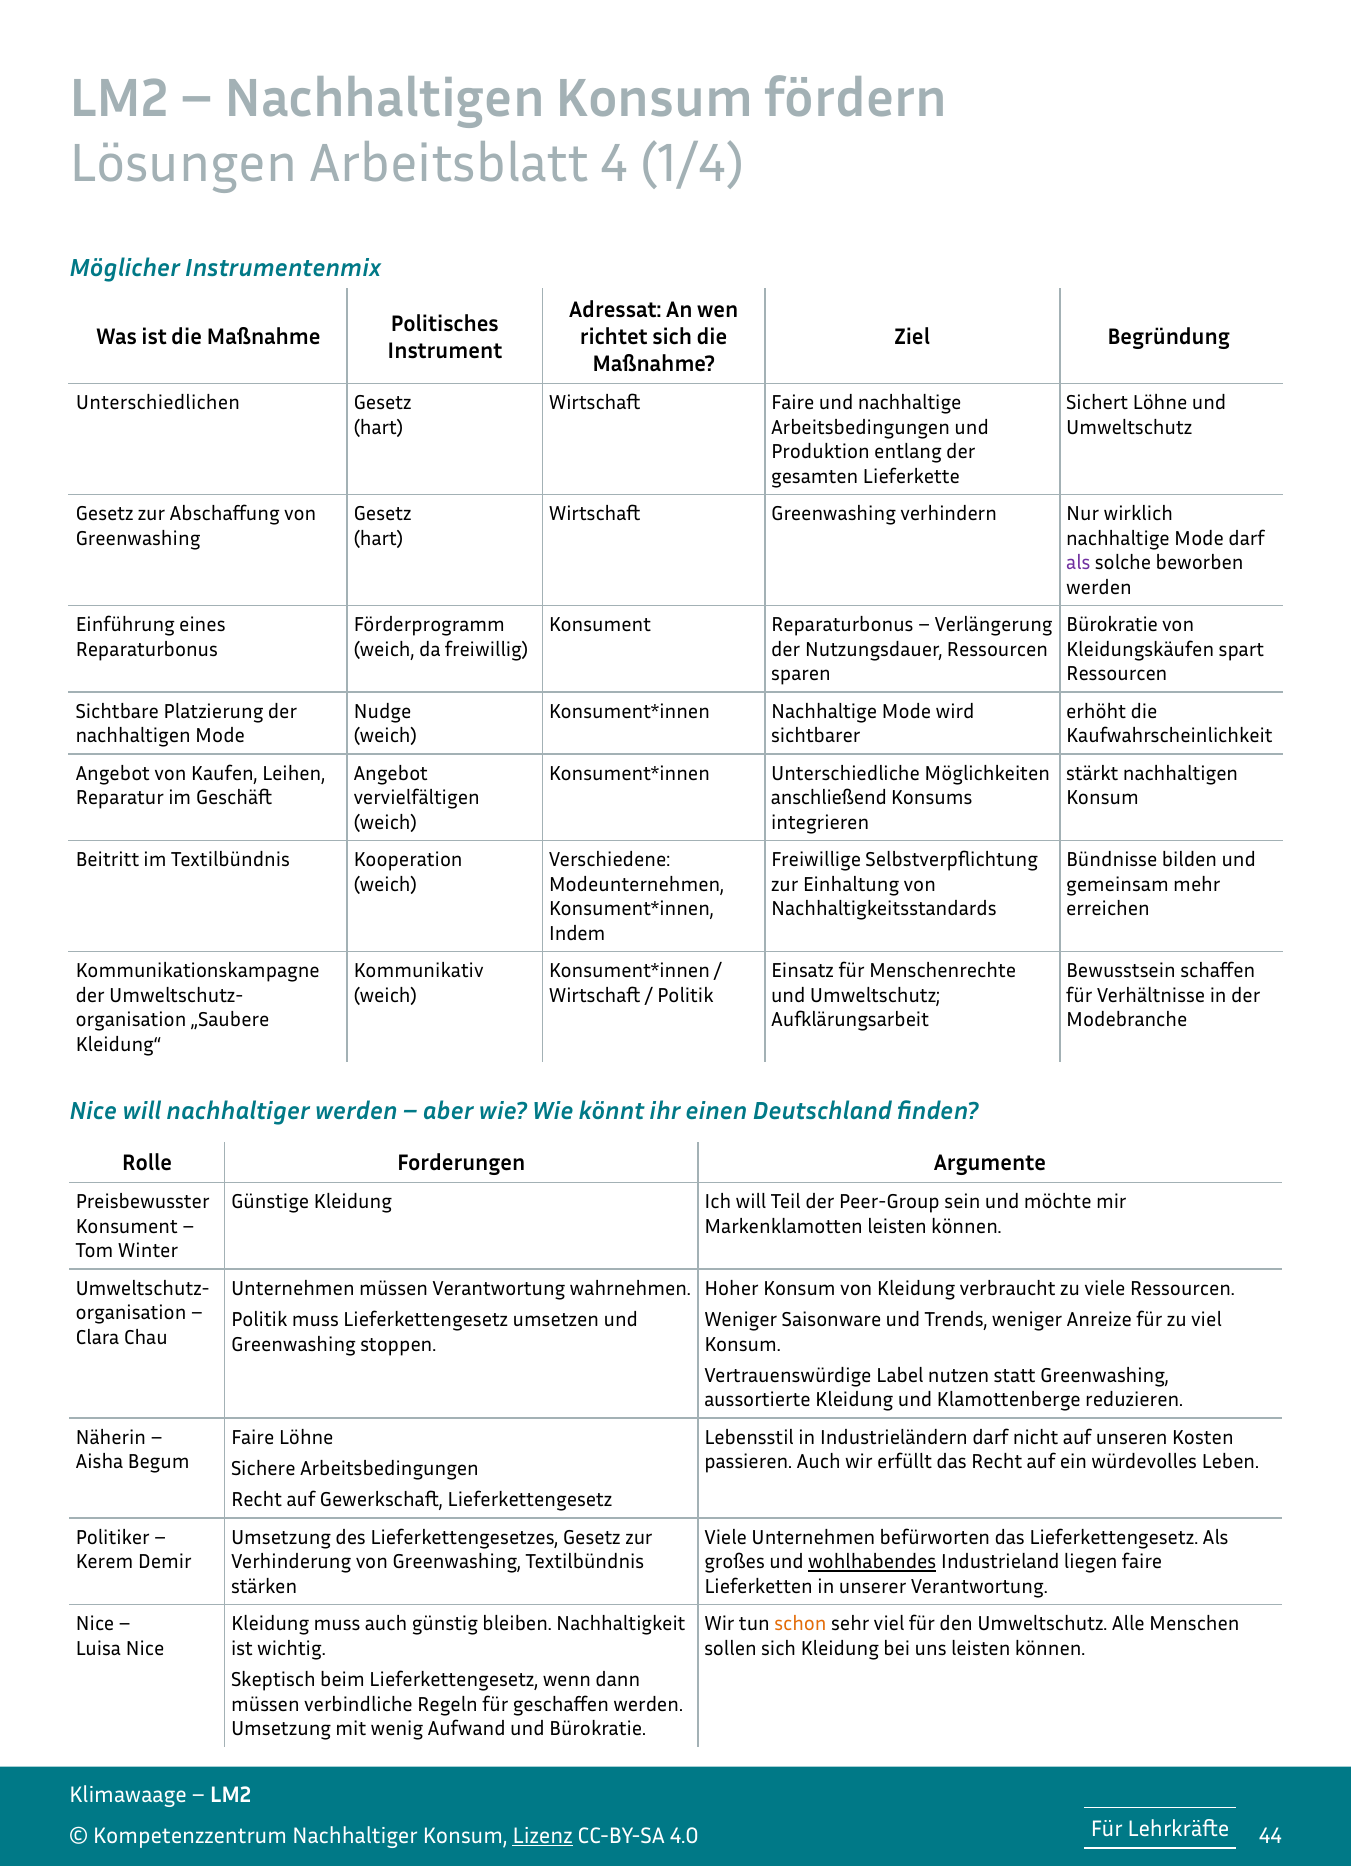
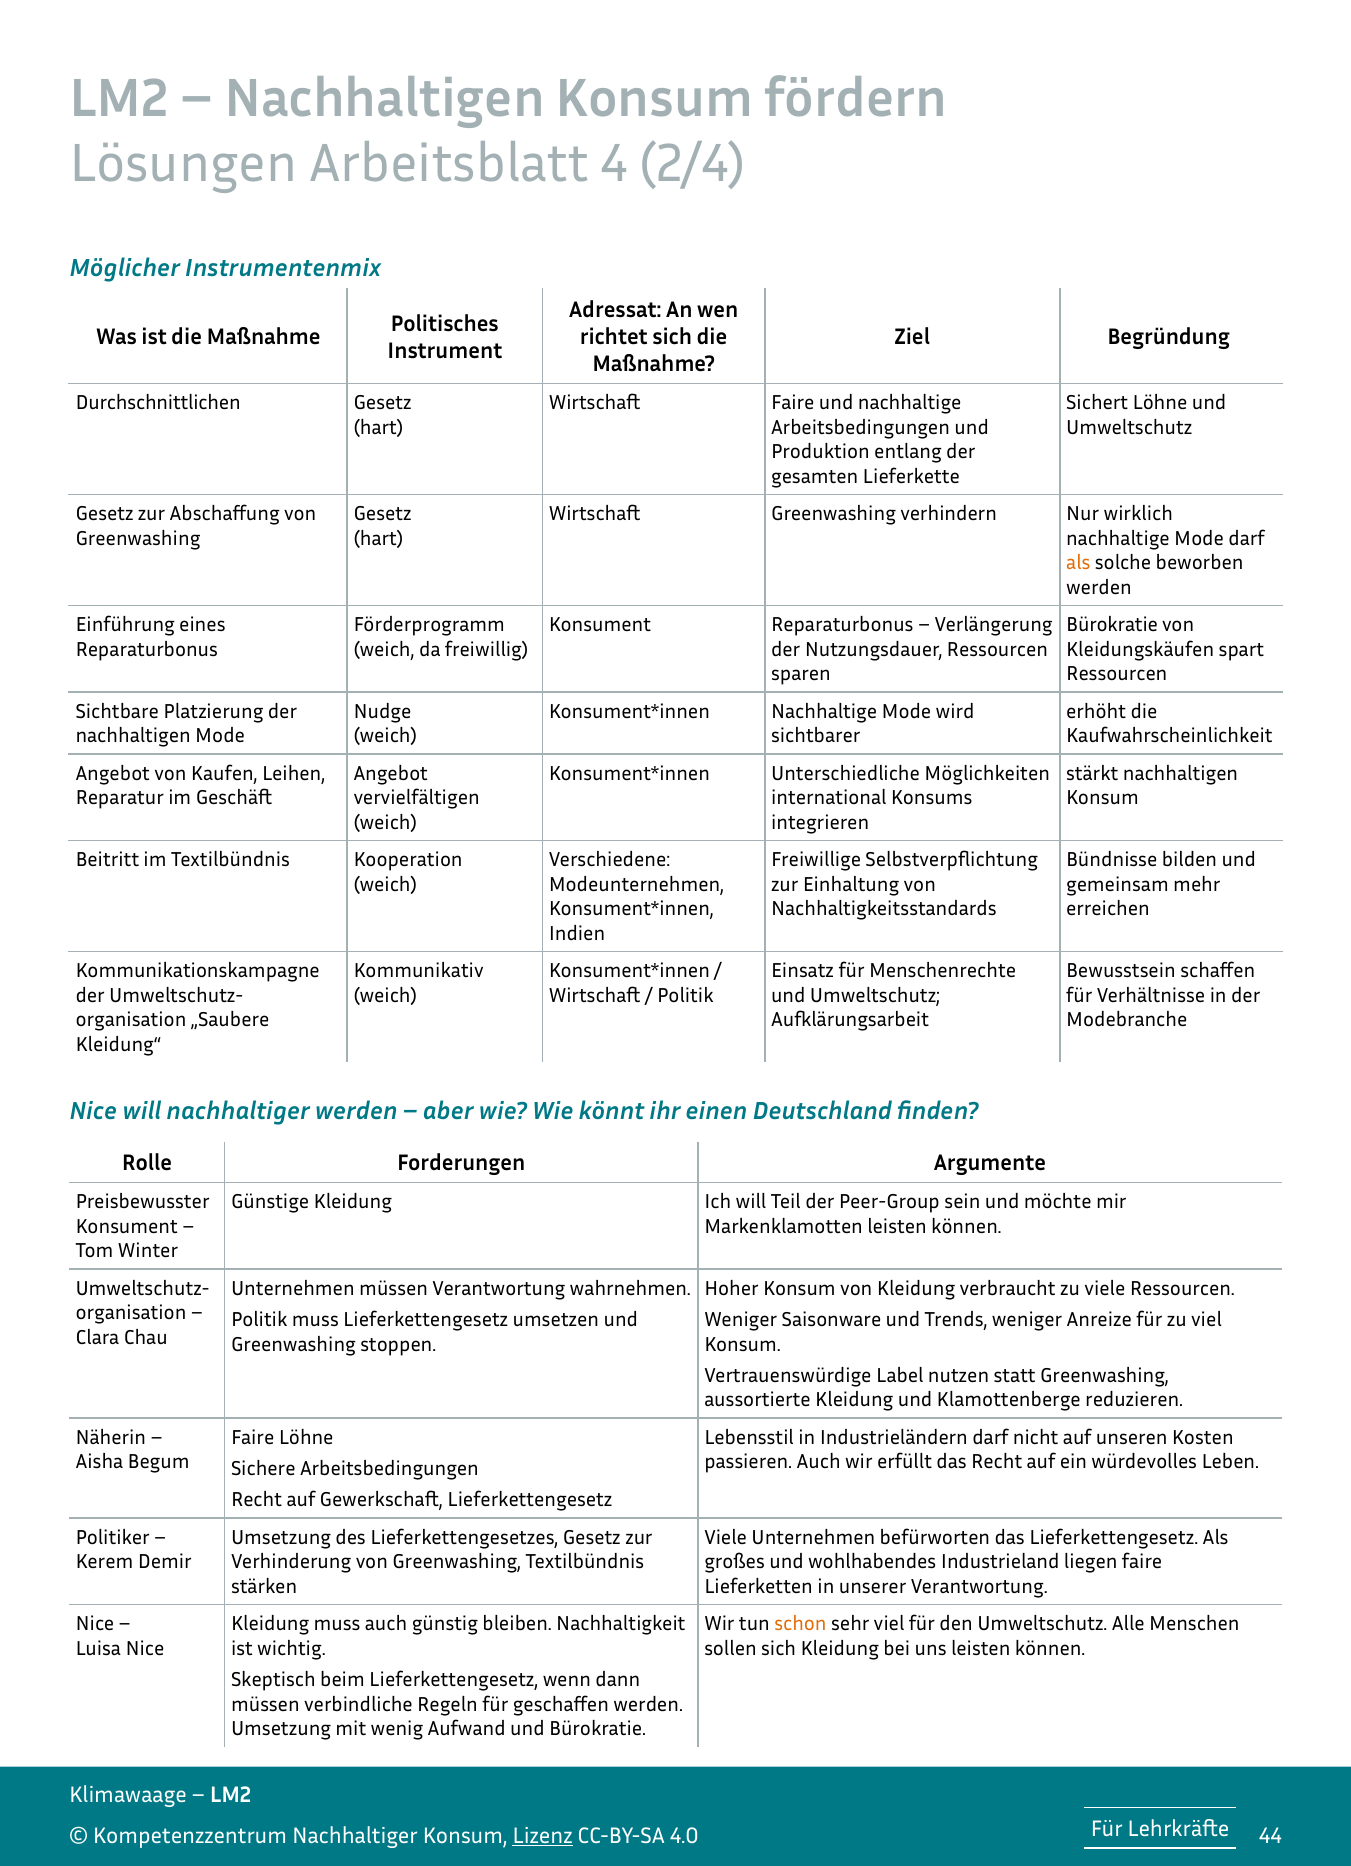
1/4: 1/4 -> 2/4
Unterschiedlichen: Unterschiedlichen -> Durchschnittlichen
als at (1078, 563) colour: purple -> orange
anschließend: anschließend -> international
Indem: Indem -> Indien
wohlhabendes underline: present -> none
